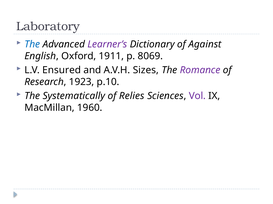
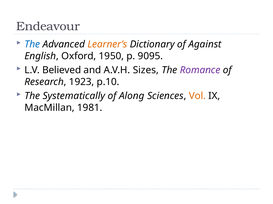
Laboratory: Laboratory -> Endeavour
Learner’s colour: purple -> orange
1911: 1911 -> 1950
8069: 8069 -> 9095
Ensured: Ensured -> Believed
Relies: Relies -> Along
Vol colour: purple -> orange
1960: 1960 -> 1981
